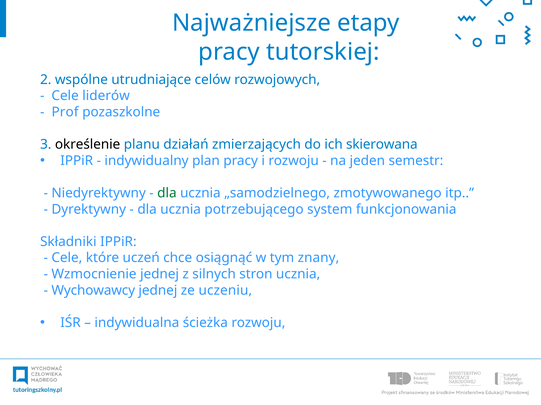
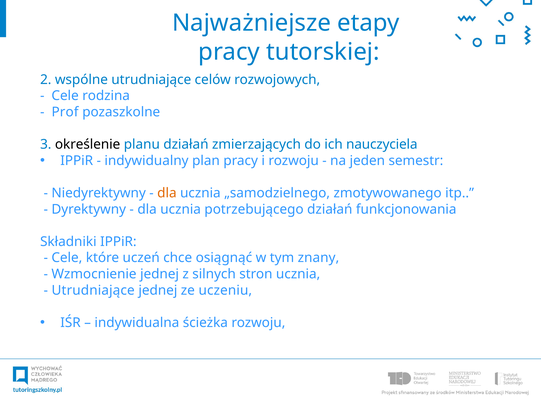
liderów: liderów -> rodzina
skierowana: skierowana -> nauczyciela
dla at (167, 193) colour: green -> orange
potrzebującego system: system -> działań
Wychowawcy at (93, 291): Wychowawcy -> Utrudniające
